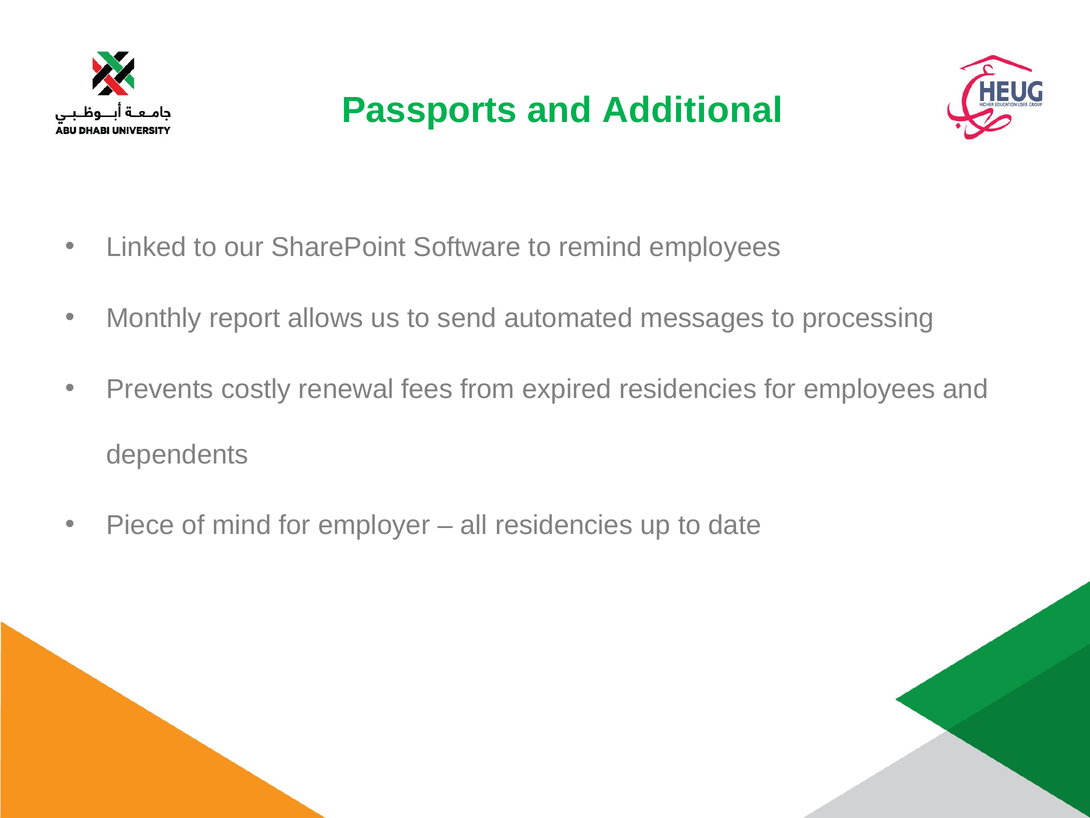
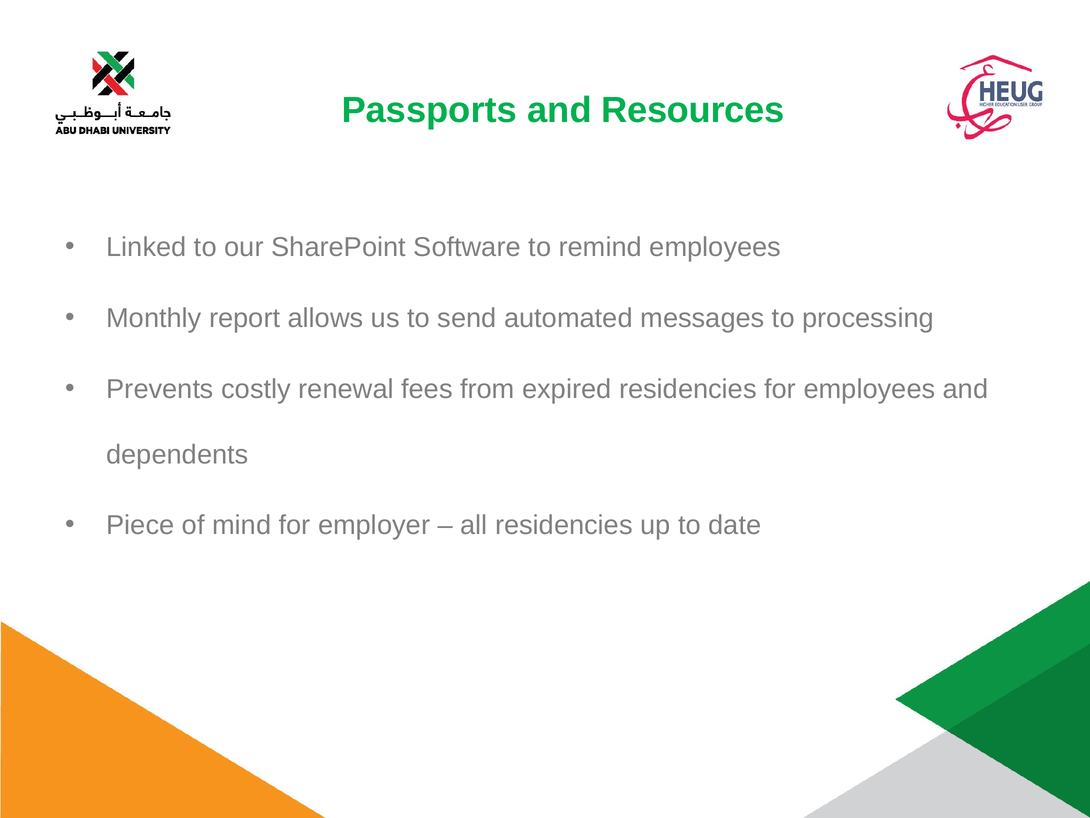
Additional: Additional -> Resources
